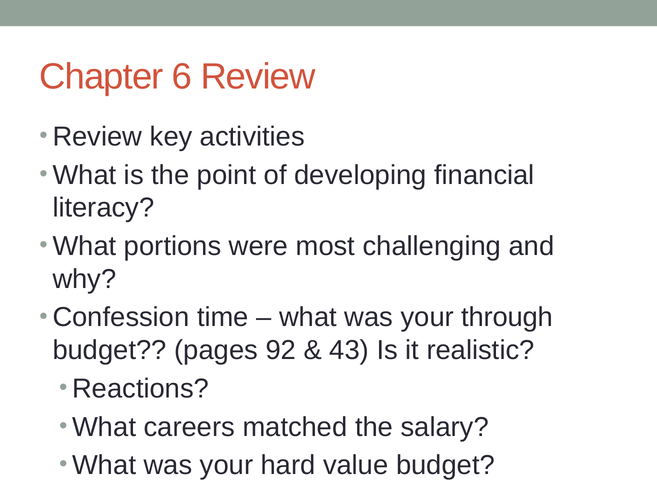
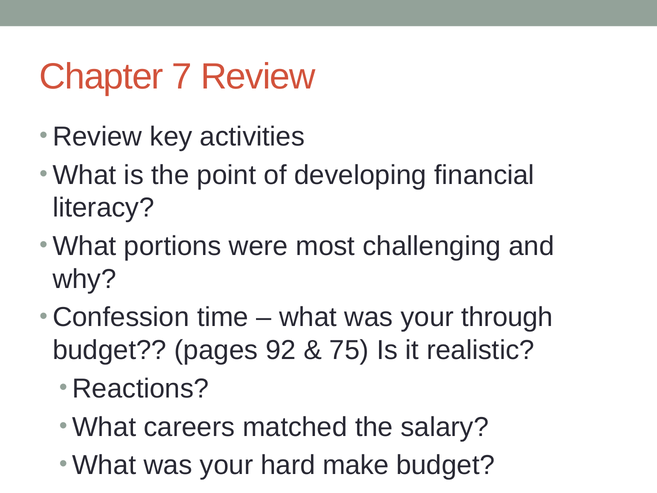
6: 6 -> 7
43: 43 -> 75
value: value -> make
